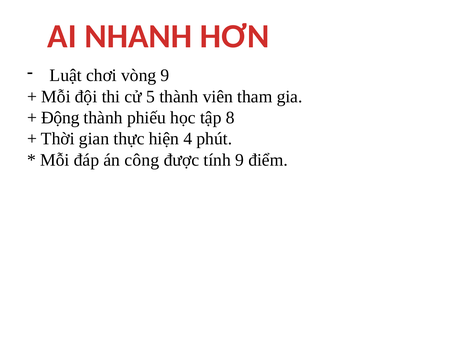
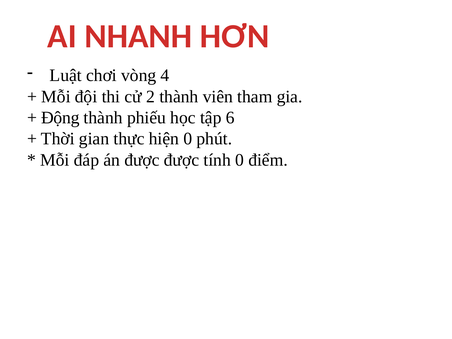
vòng 9: 9 -> 4
5: 5 -> 2
8: 8 -> 6
hiện 4: 4 -> 0
án công: công -> được
tính 9: 9 -> 0
